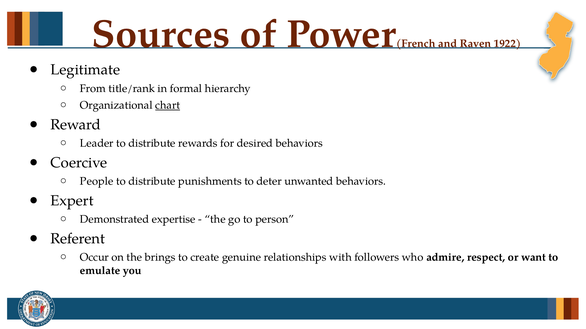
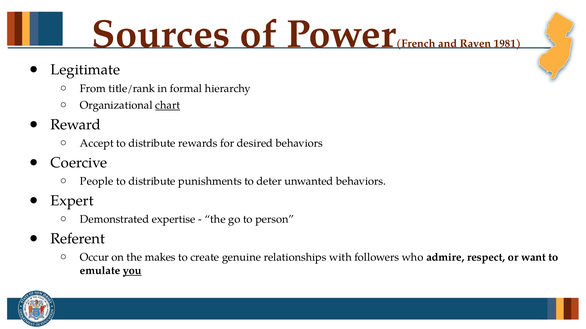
1922: 1922 -> 1981
Leader: Leader -> Accept
brings: brings -> makes
you underline: none -> present
